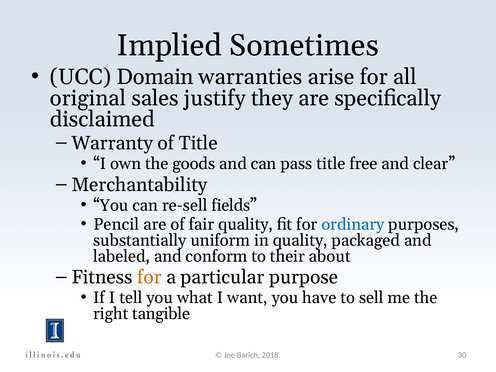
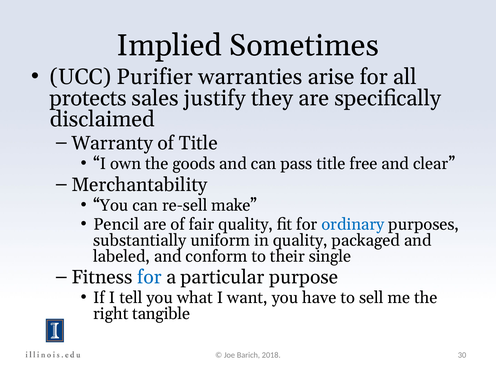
Domain: Domain -> Purifier
original: original -> protects
fields: fields -> make
about: about -> single
for at (149, 277) colour: orange -> blue
